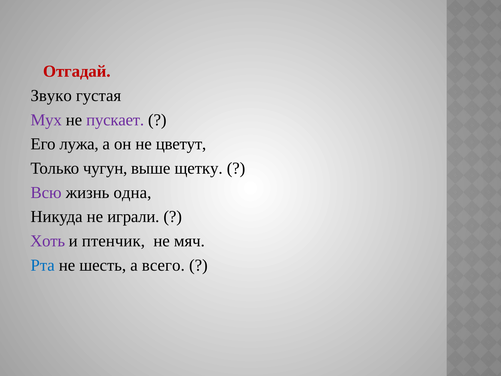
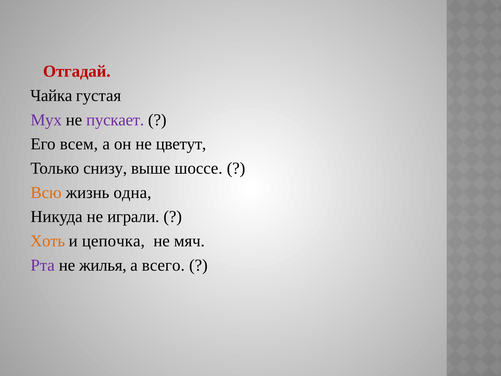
Звуко: Звуко -> Чайка
лужа: лужа -> всем
чугун: чугун -> снизу
щетку: щетку -> шоссе
Всю colour: purple -> orange
Хоть colour: purple -> orange
птенчик: птенчик -> цепочка
Рта colour: blue -> purple
шесть: шесть -> жилья
